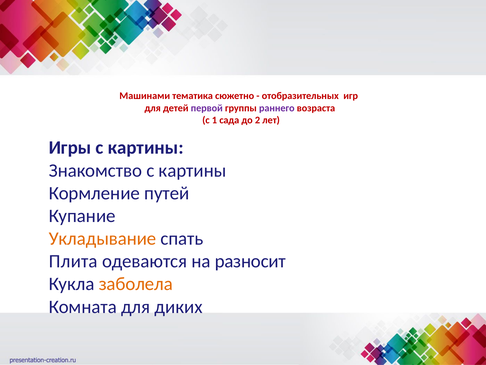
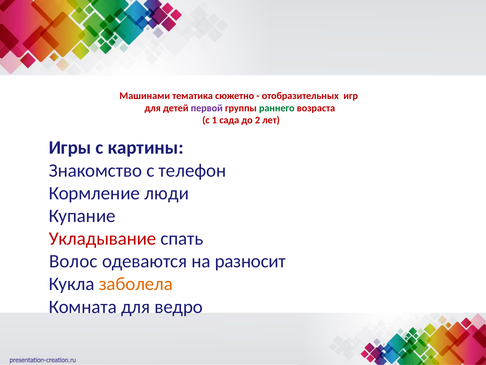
раннего colour: purple -> green
Знакомство с картины: картины -> телефон
путей: путей -> люди
Укладывание colour: orange -> red
Плита: Плита -> Волос
диких: диких -> ведро
